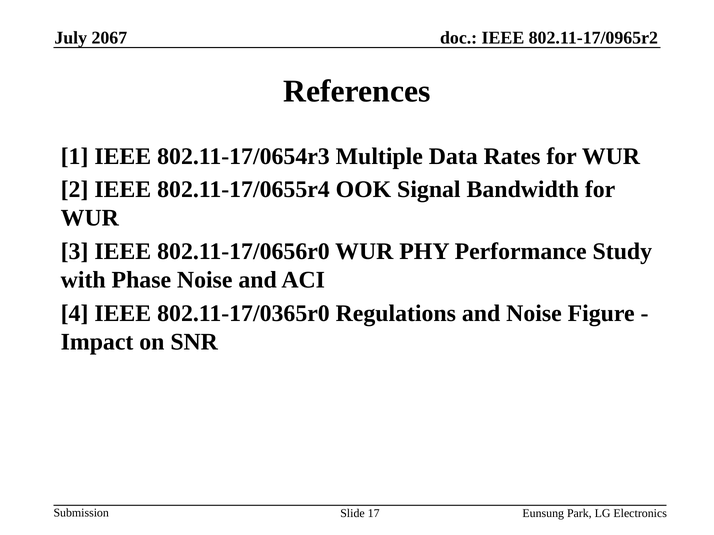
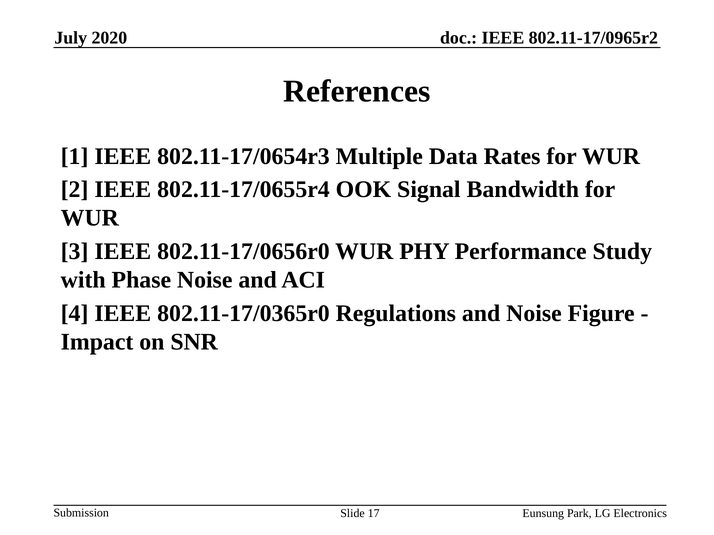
2067: 2067 -> 2020
